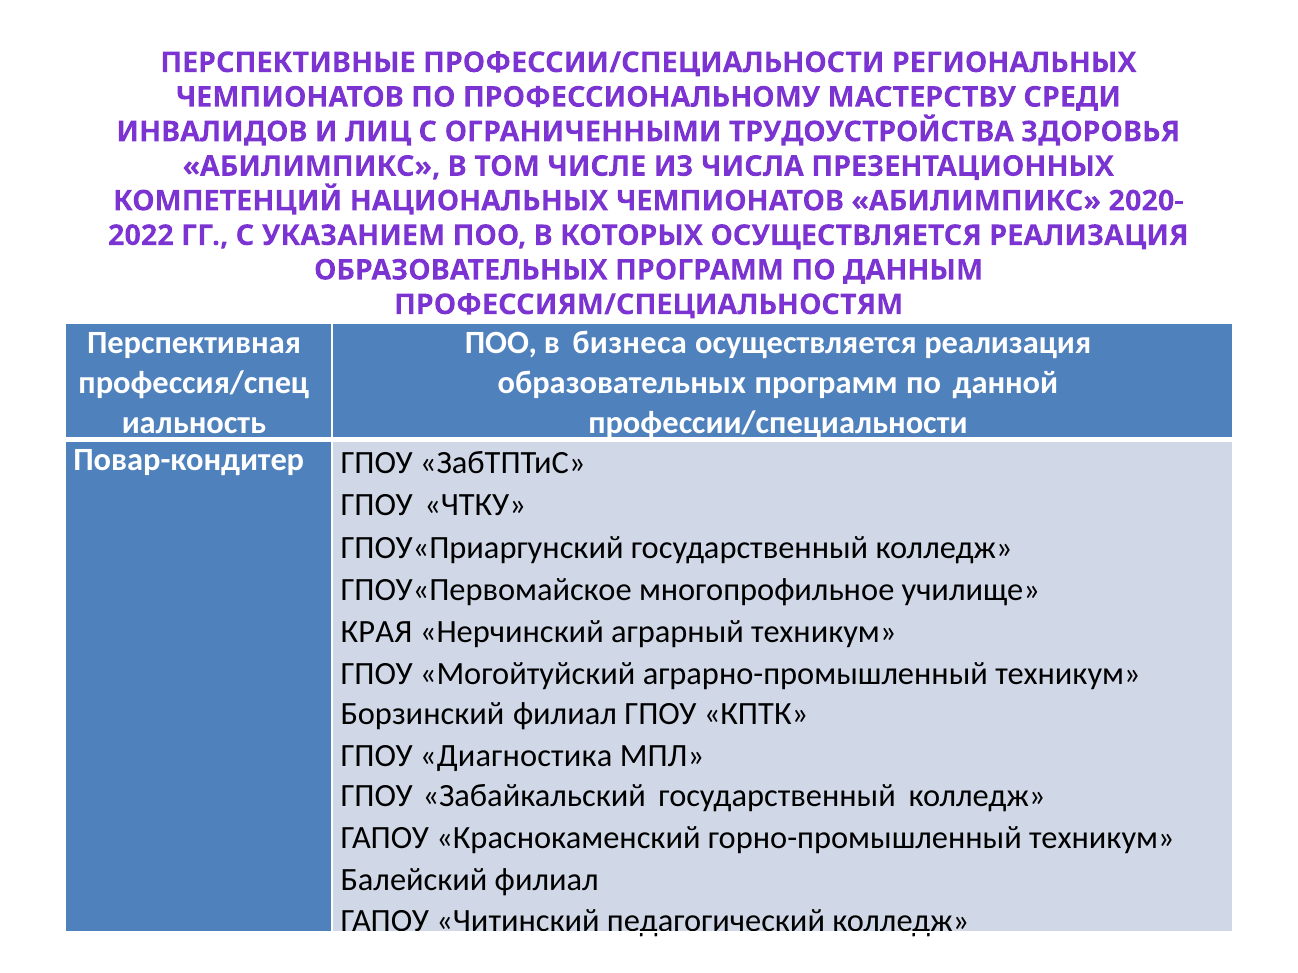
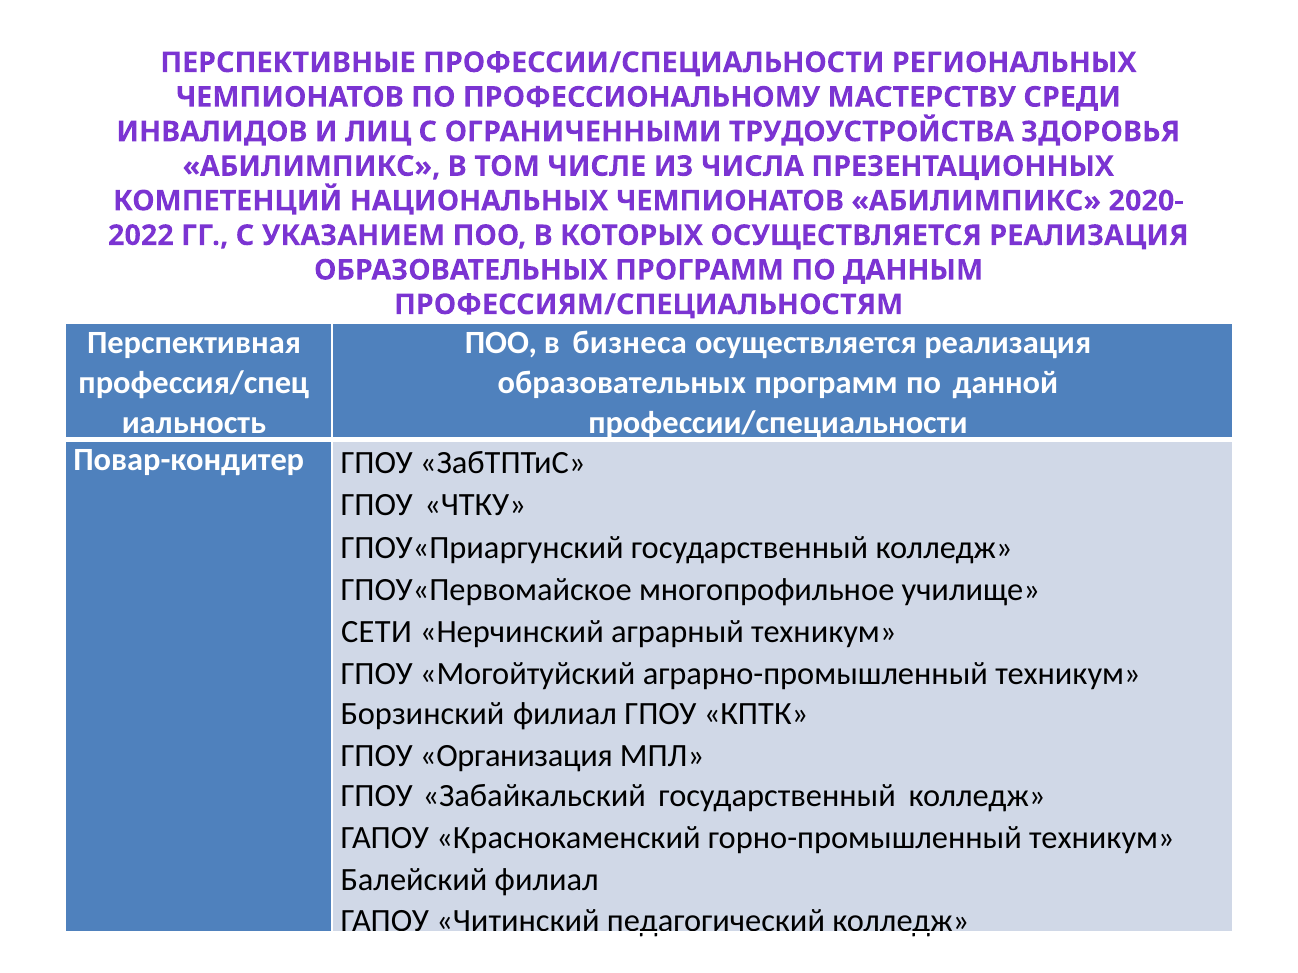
КРАЯ: КРАЯ -> СЕТИ
Диагностика: Диагностика -> Организация
